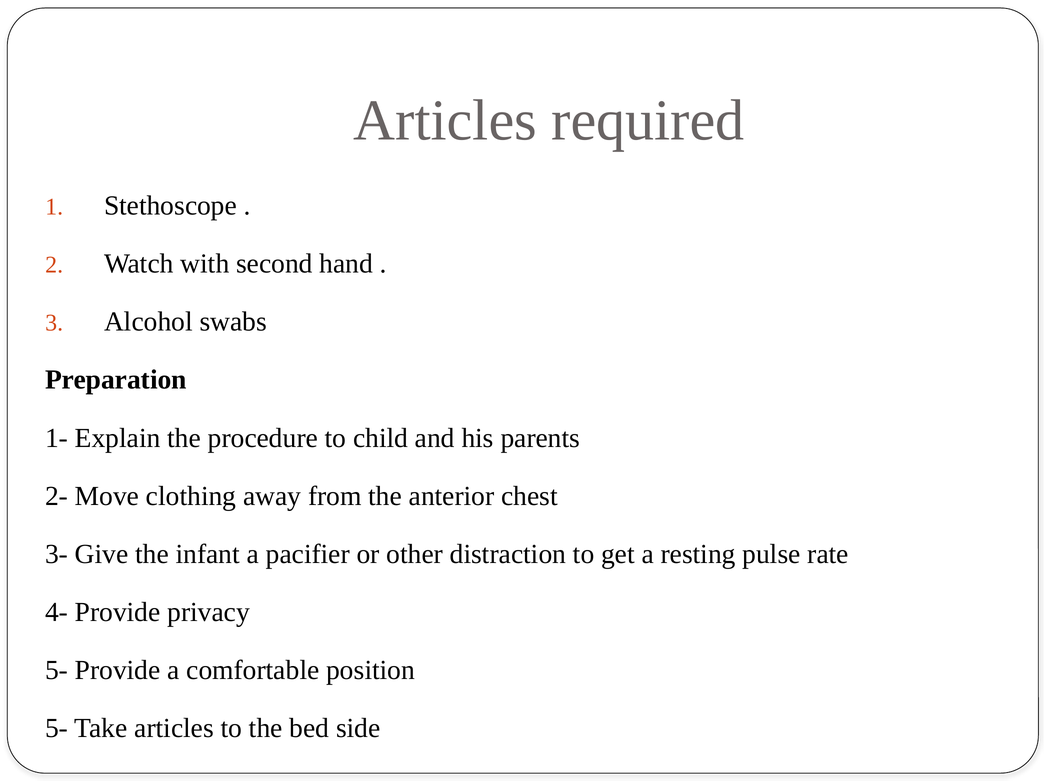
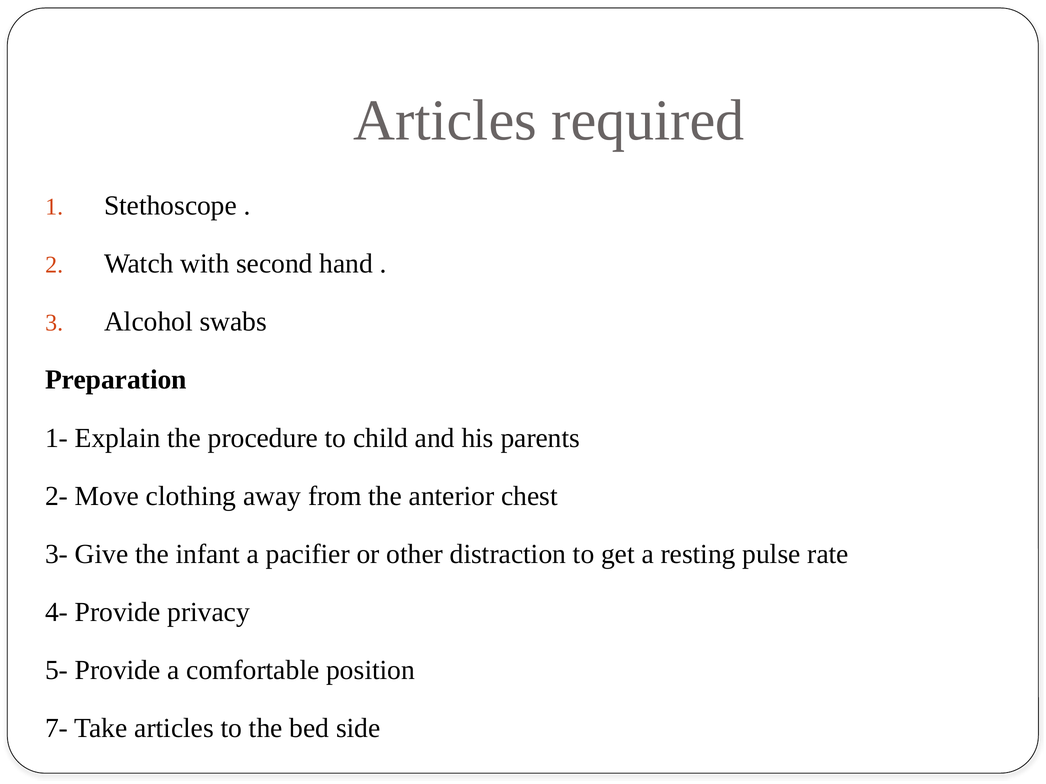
5- at (57, 729): 5- -> 7-
